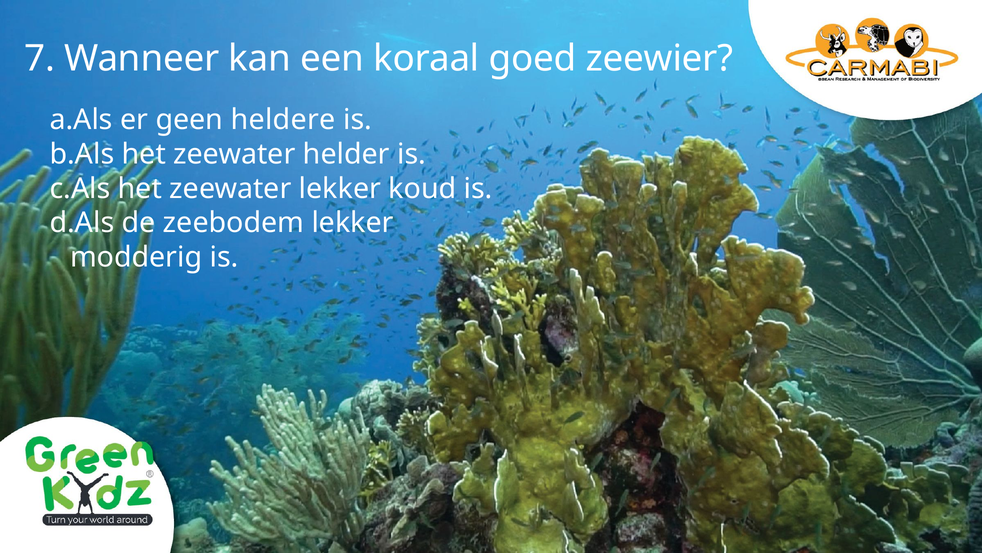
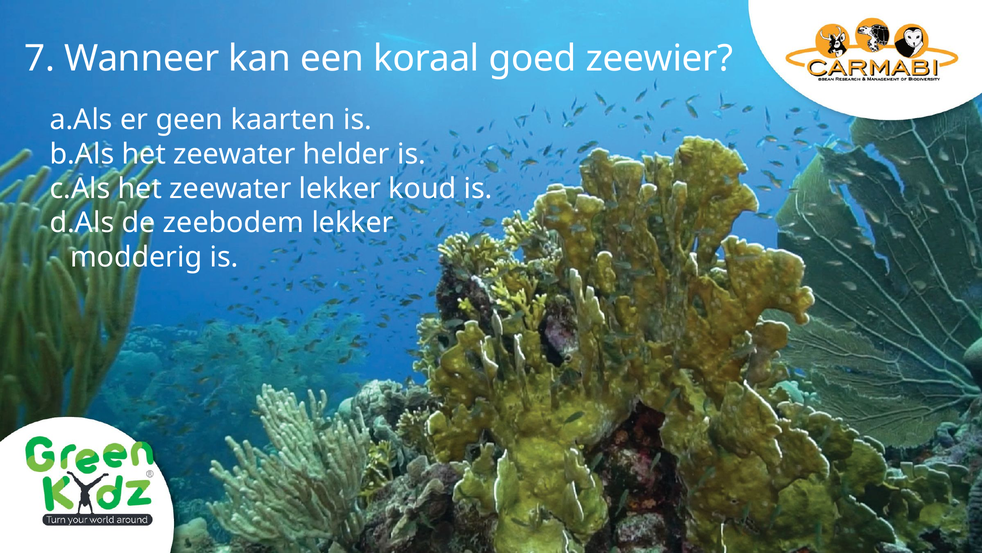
heldere: heldere -> kaarten
